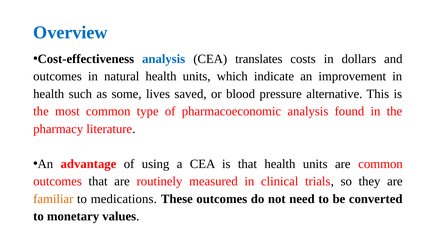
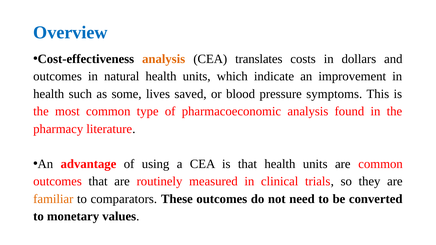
analysis at (164, 59) colour: blue -> orange
alternative: alternative -> symptoms
medications: medications -> comparators
